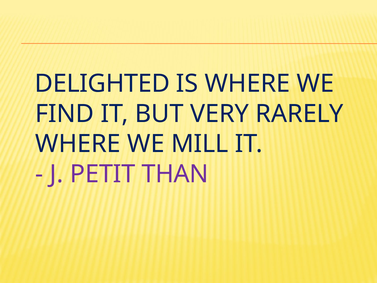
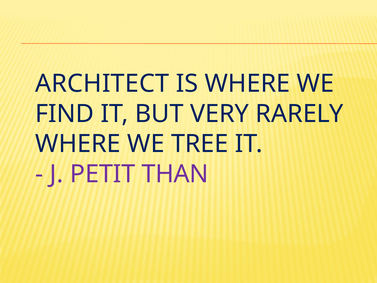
DELIGHTED: DELIGHTED -> ARCHITECT
MILL: MILL -> TREE
